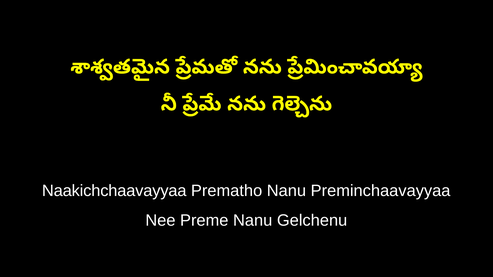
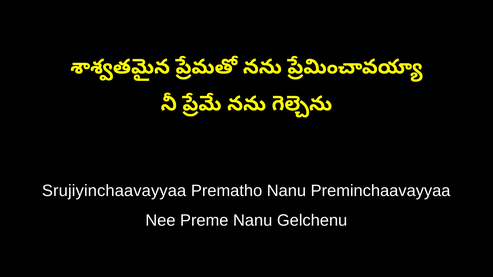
Naakichchaavayyaa: Naakichchaavayyaa -> Srujiyinchaavayyaa
